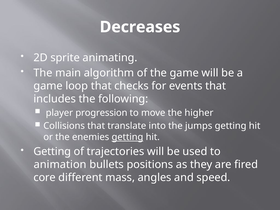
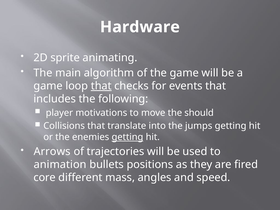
Decreases: Decreases -> Hardware
that at (101, 86) underline: none -> present
progression: progression -> motivations
higher: higher -> should
Getting at (52, 152): Getting -> Arrows
